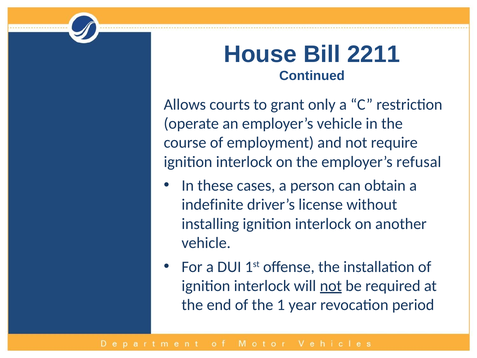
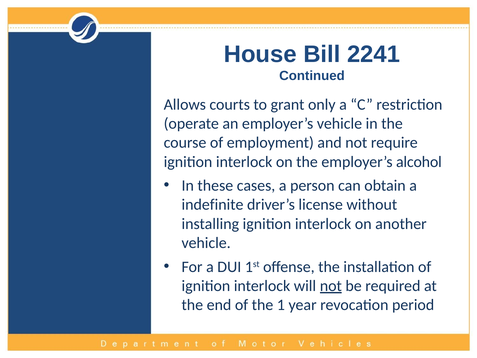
2211: 2211 -> 2241
refusal: refusal -> alcohol
